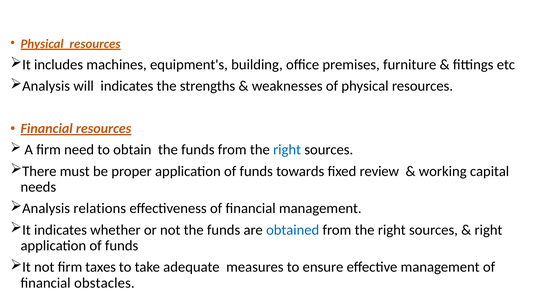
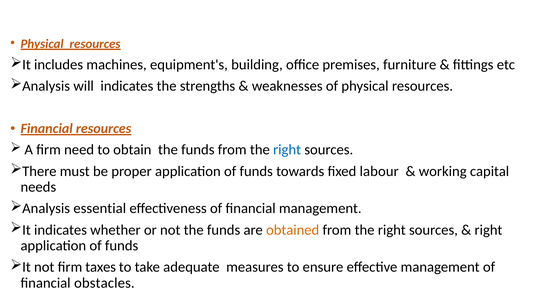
review: review -> labour
relations: relations -> essential
obtained colour: blue -> orange
